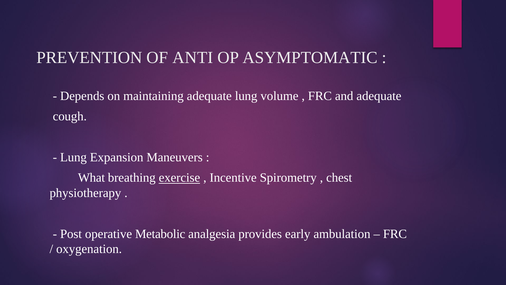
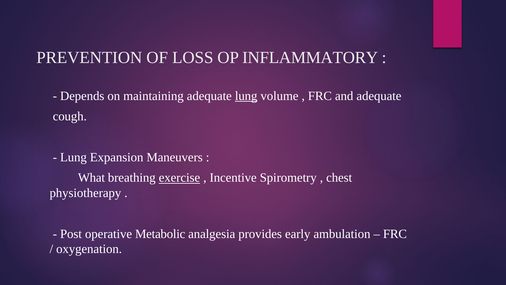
ANTI: ANTI -> LOSS
ASYMPTOMATIC: ASYMPTOMATIC -> INFLAMMATORY
lung at (246, 96) underline: none -> present
